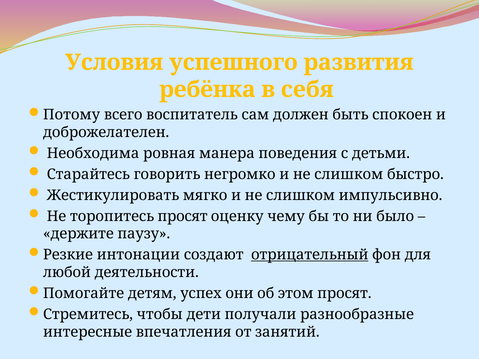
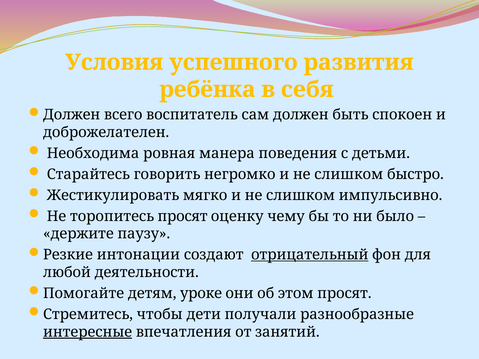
Потому at (72, 115): Потому -> Должен
успех: успех -> уроке
интересные underline: none -> present
